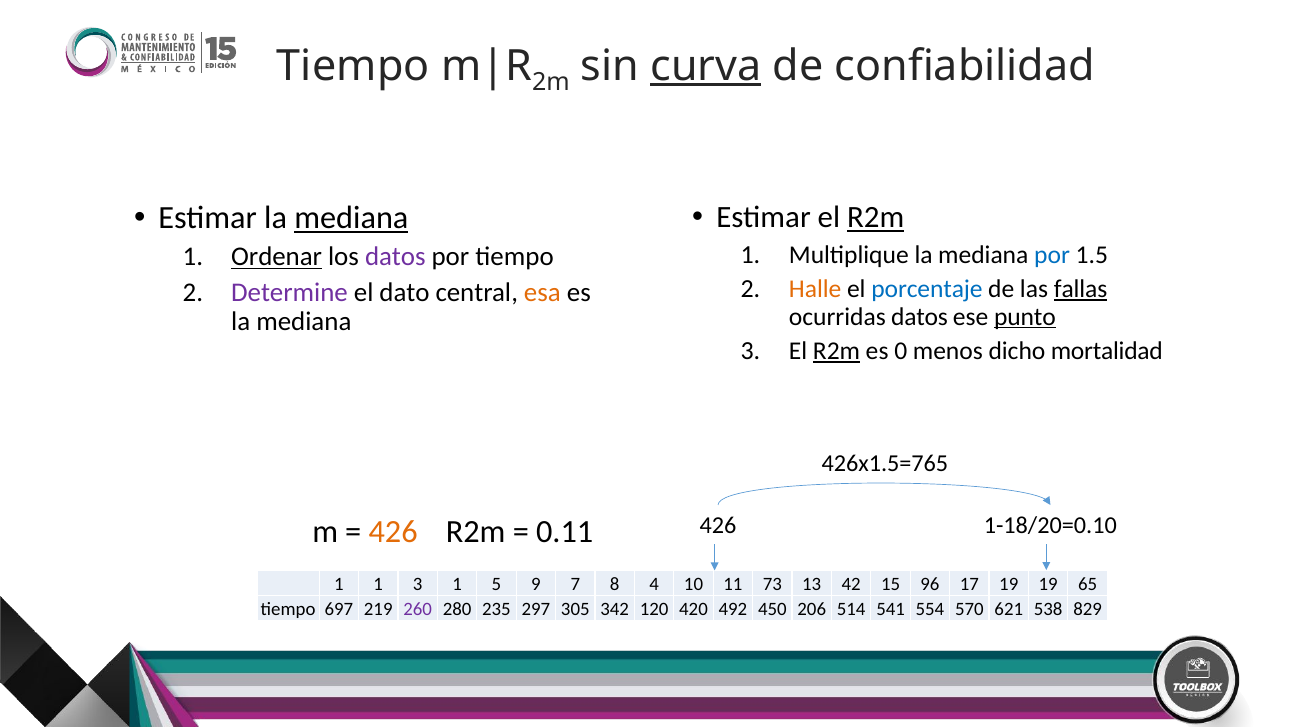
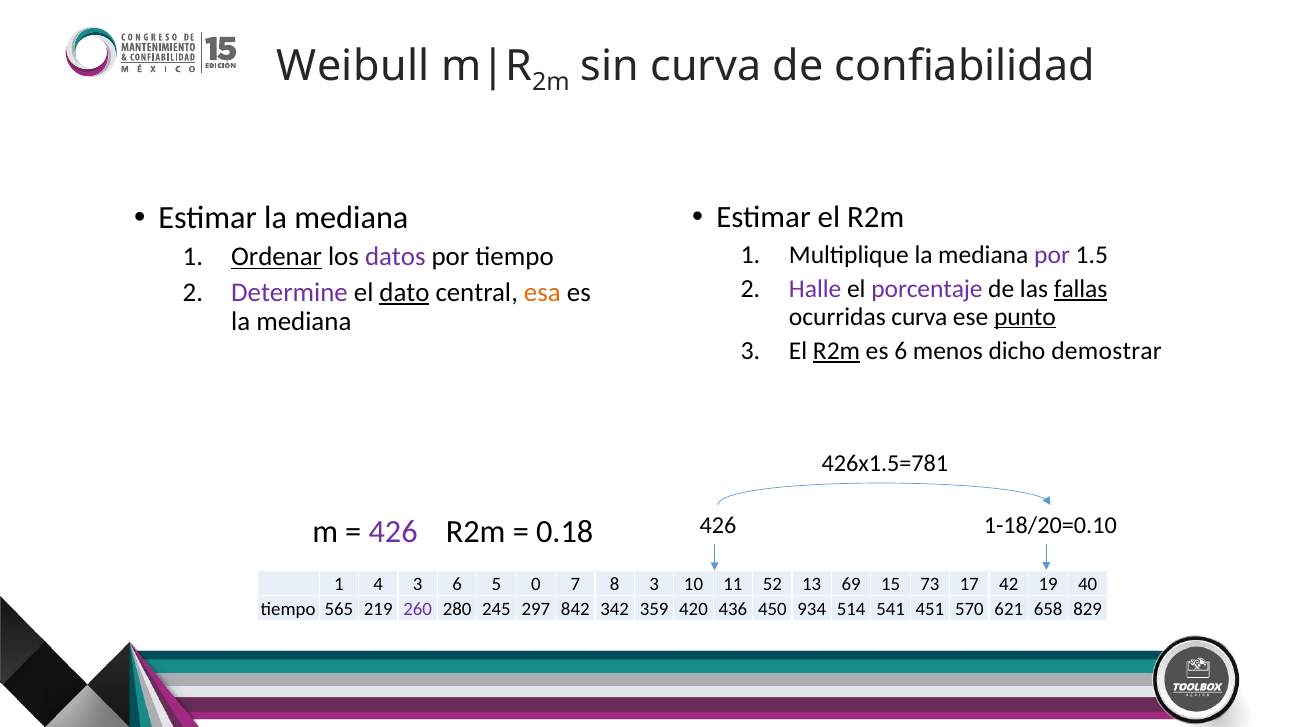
Tiempo at (353, 66): Tiempo -> Weibull
curva at (706, 66) underline: present -> none
R2m at (876, 217) underline: present -> none
mediana at (351, 218) underline: present -> none
por at (1052, 255) colour: blue -> purple
Halle colour: orange -> purple
porcentaje colour: blue -> purple
dato underline: none -> present
ocurridas datos: datos -> curva
es 0: 0 -> 6
mortalidad: mortalidad -> demostrar
426x1.5=765: 426x1.5=765 -> 426x1.5=781
426 at (393, 531) colour: orange -> purple
0.11: 0.11 -> 0.18
1 1: 1 -> 4
3 1: 1 -> 6
9: 9 -> 0
8 4: 4 -> 3
73: 73 -> 52
42: 42 -> 69
96: 96 -> 73
17 19: 19 -> 42
65: 65 -> 40
697: 697 -> 565
235: 235 -> 245
305: 305 -> 842
120: 120 -> 359
492: 492 -> 436
206: 206 -> 934
554: 554 -> 451
538: 538 -> 658
